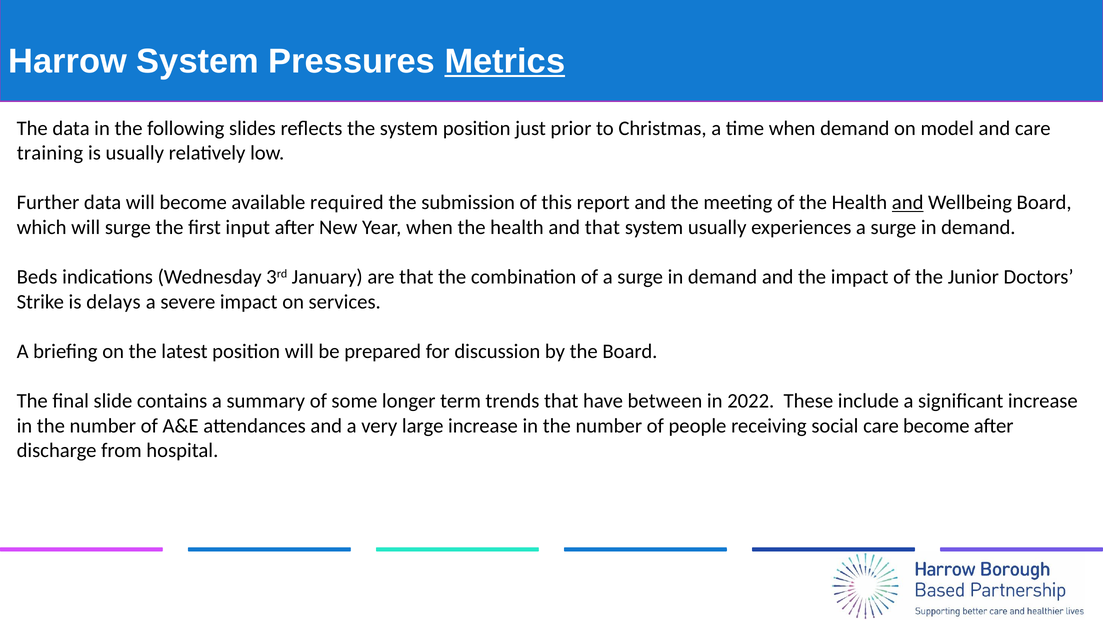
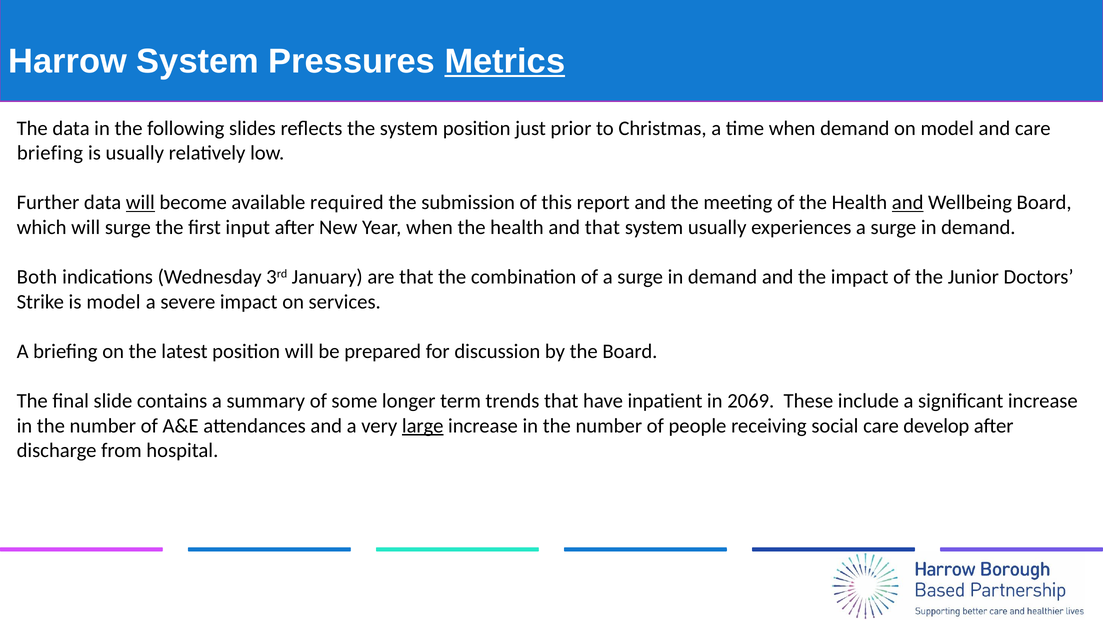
training at (50, 153): training -> briefing
will at (140, 203) underline: none -> present
Beds: Beds -> Both
is delays: delays -> model
between: between -> inpatient
2022: 2022 -> 2069
large underline: none -> present
care become: become -> develop
